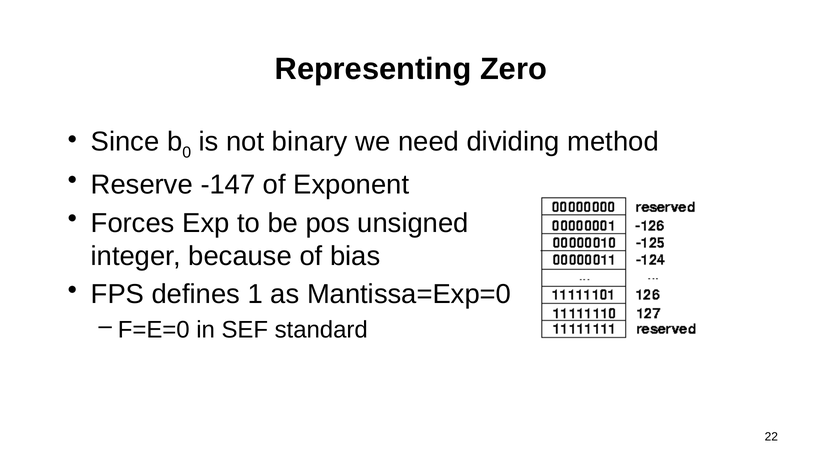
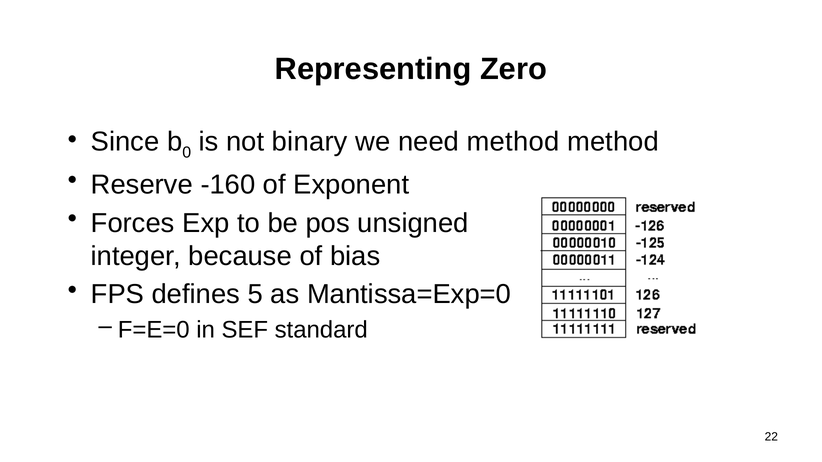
need dividing: dividing -> method
-147: -147 -> -160
1: 1 -> 5
